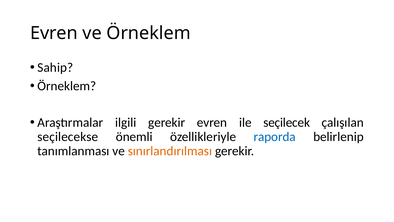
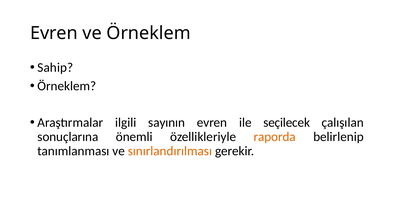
ilgili gerekir: gerekir -> sayının
seçilecekse: seçilecekse -> sonuçlarına
raporda colour: blue -> orange
